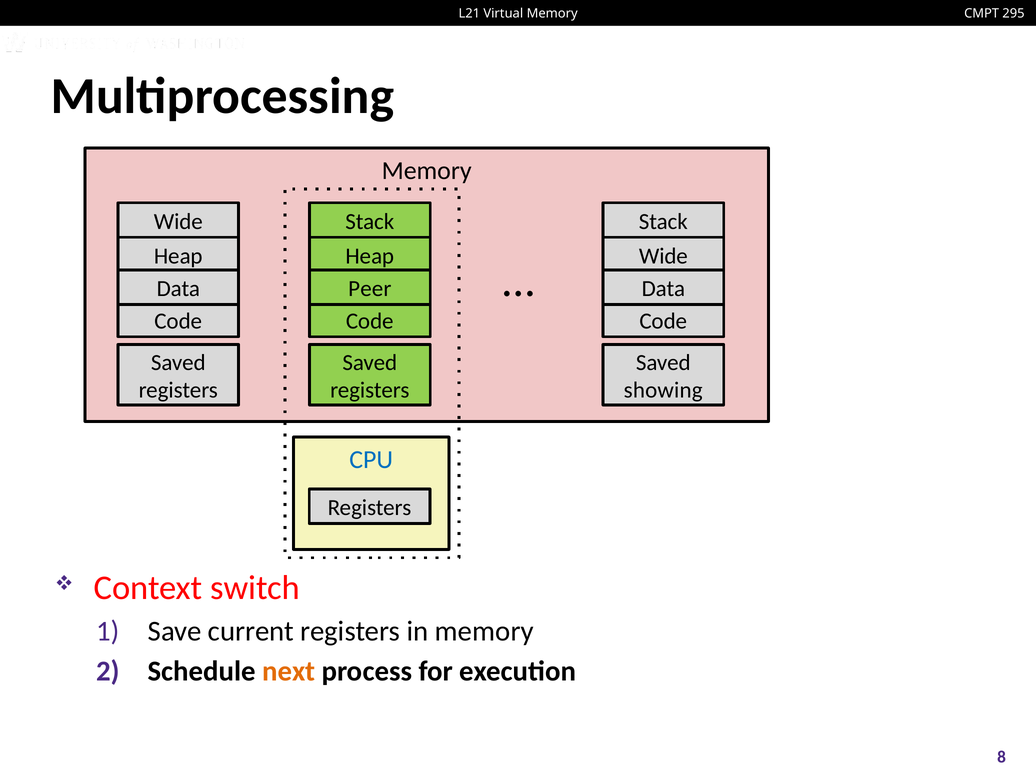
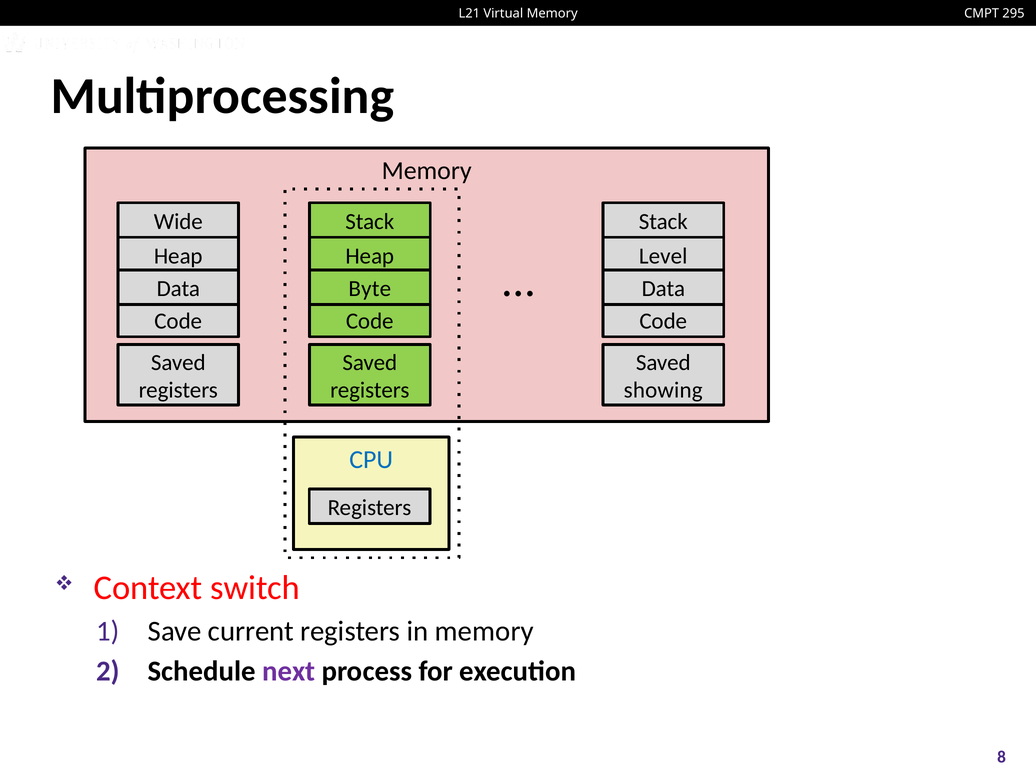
Wide at (663, 256): Wide -> Level
Peer: Peer -> Byte
next colour: orange -> purple
